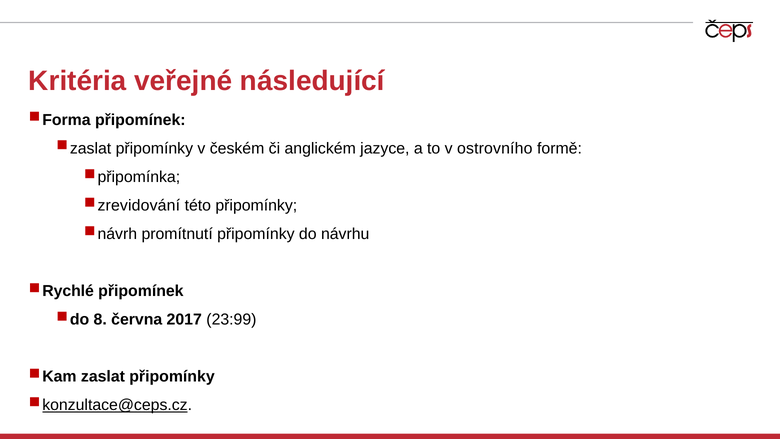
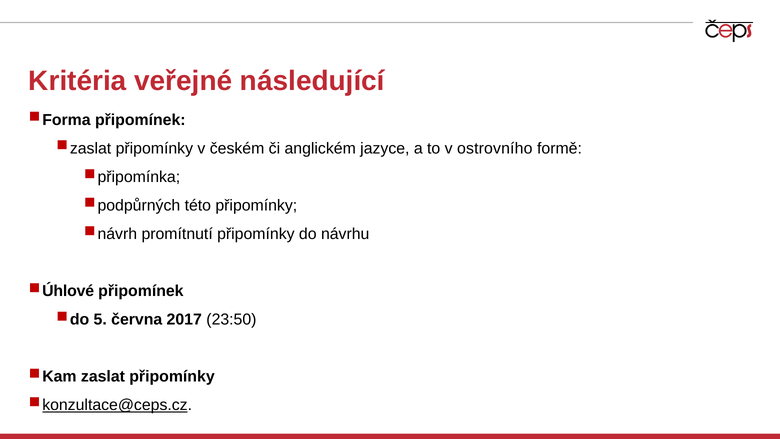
zrevidování: zrevidování -> podpůrných
Rychlé: Rychlé -> Úhlové
8: 8 -> 5
23:99: 23:99 -> 23:50
